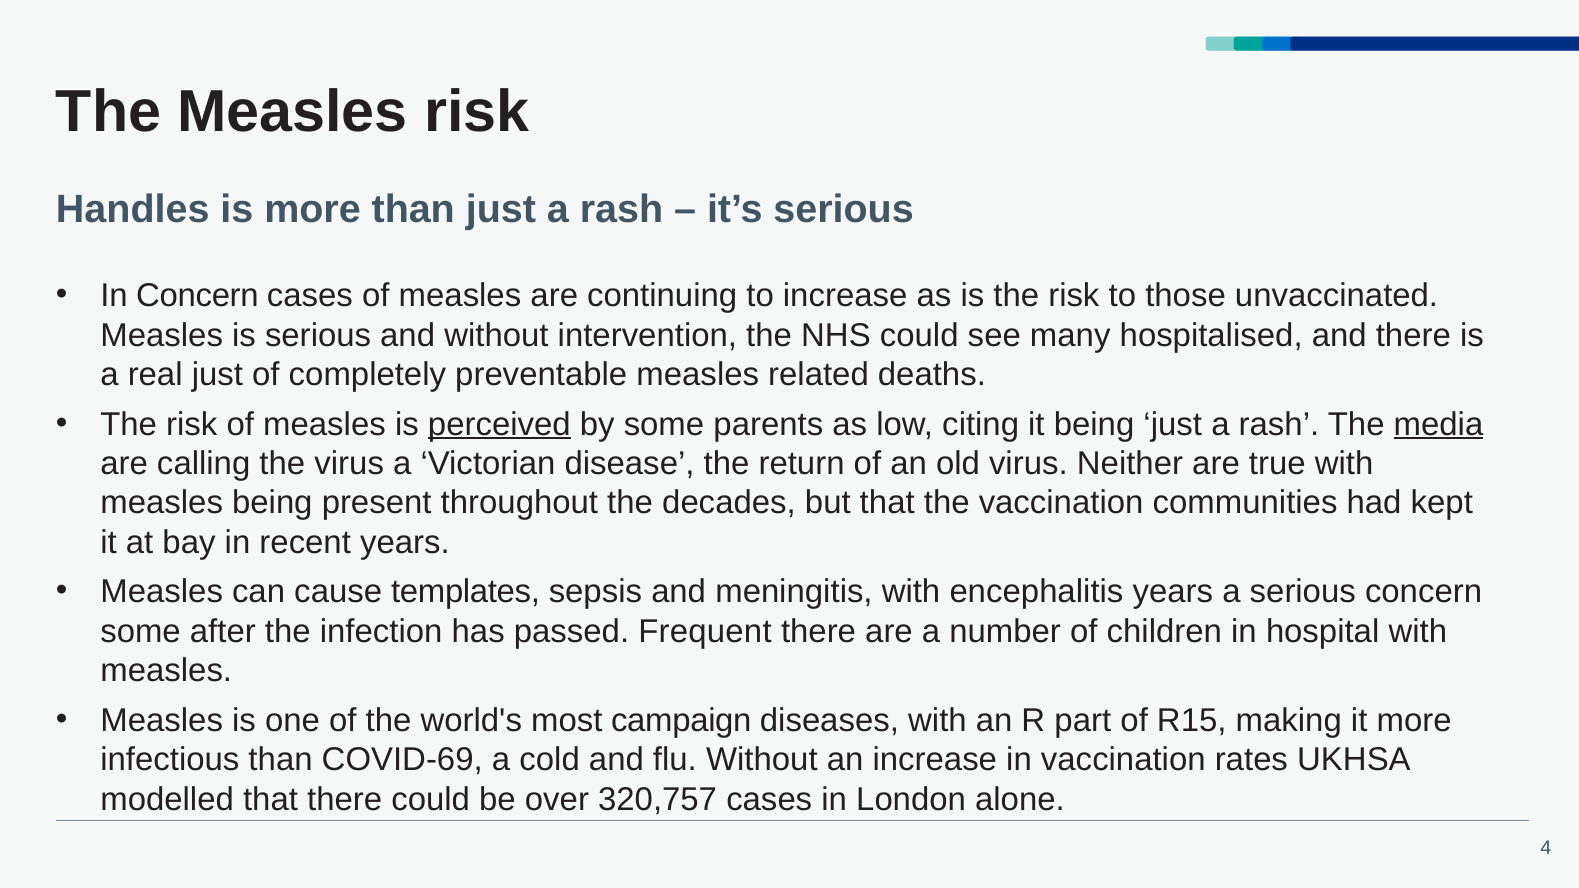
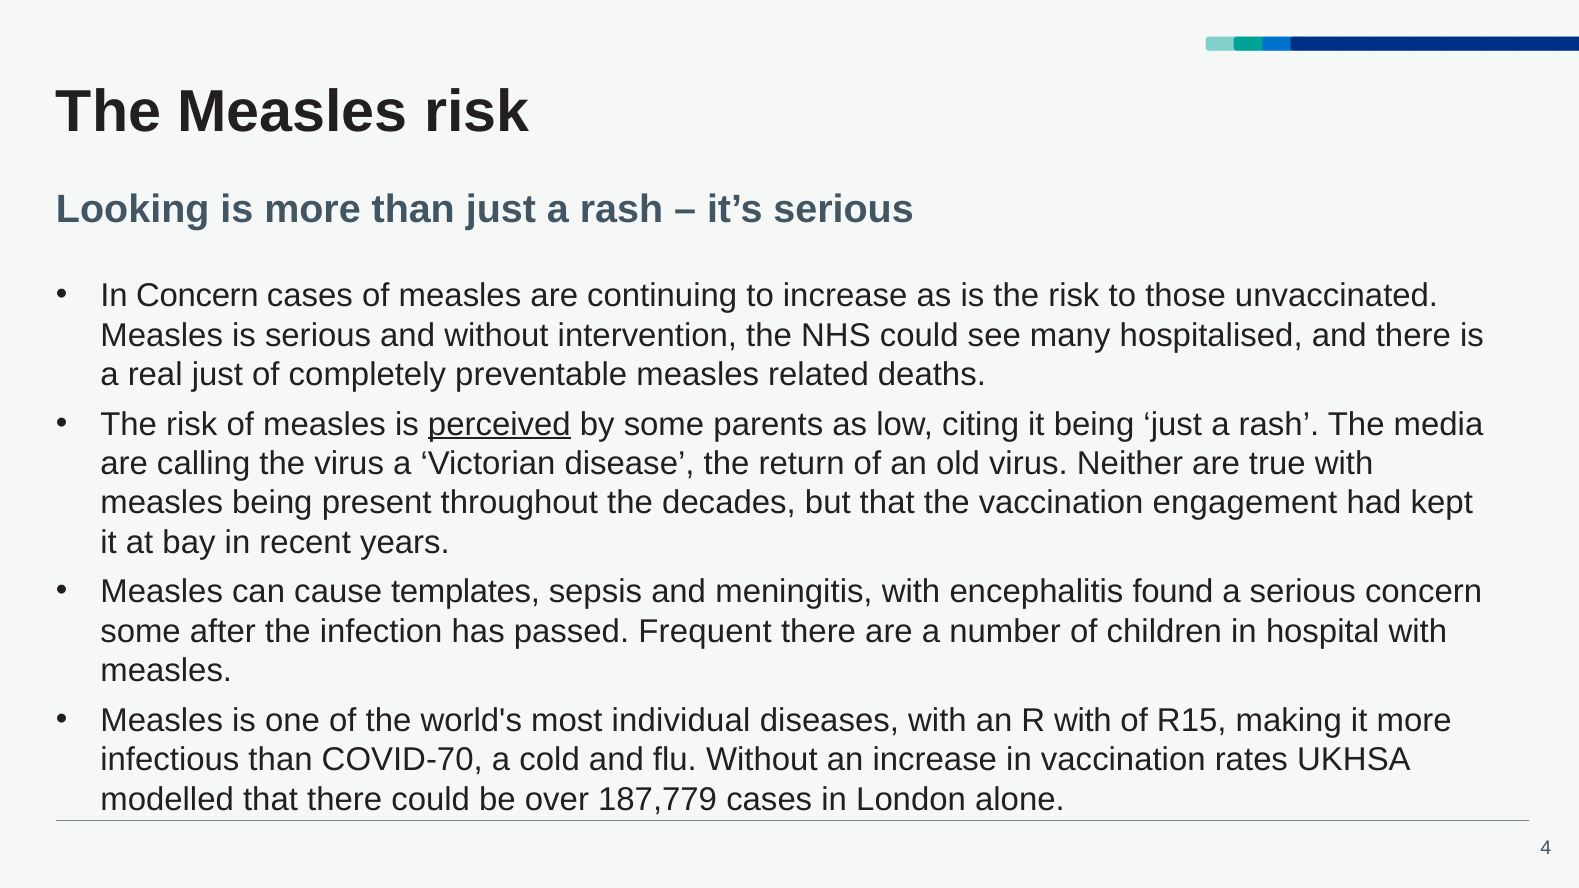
Handles: Handles -> Looking
media underline: present -> none
communities: communities -> engagement
encephalitis years: years -> found
campaign: campaign -> individual
R part: part -> with
COVID-69: COVID-69 -> COVID-70
320,757: 320,757 -> 187,779
